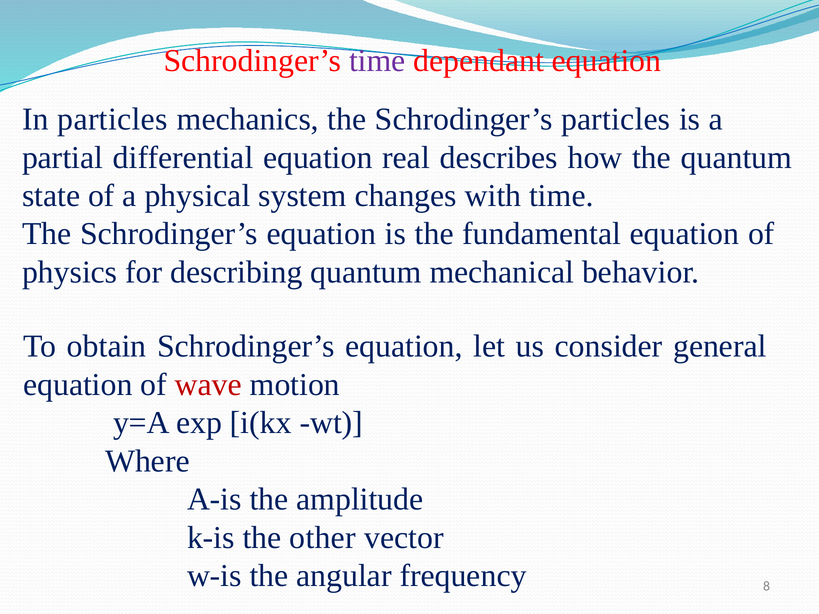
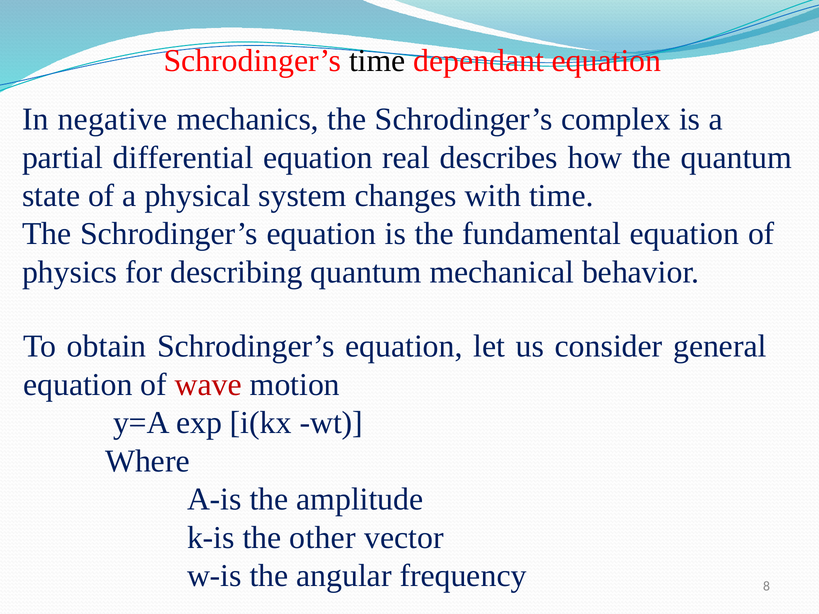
time at (377, 61) colour: purple -> black
In particles: particles -> negative
Schrodinger’s particles: particles -> complex
